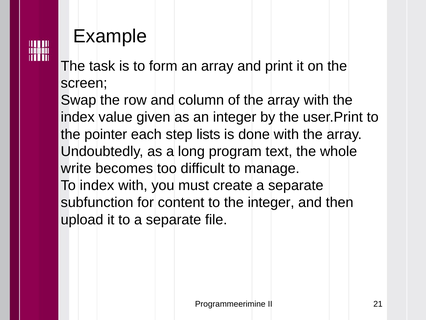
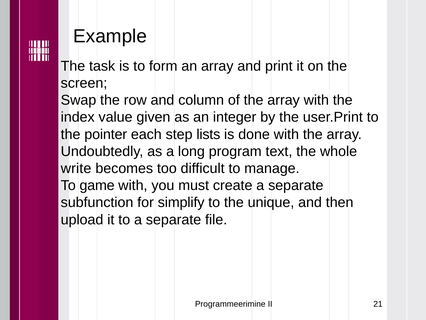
To index: index -> game
content: content -> simplify
the integer: integer -> unique
